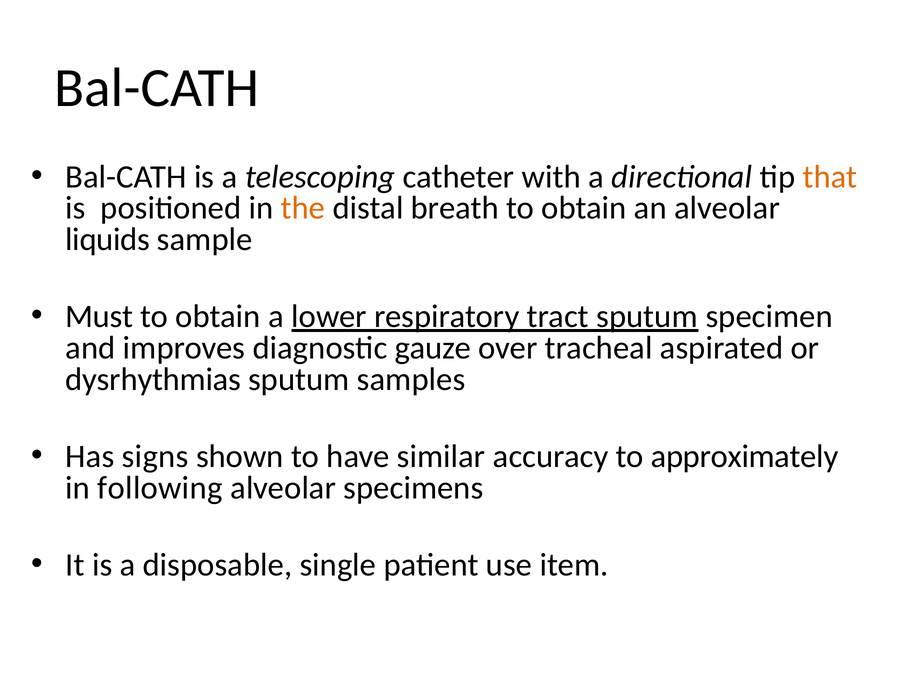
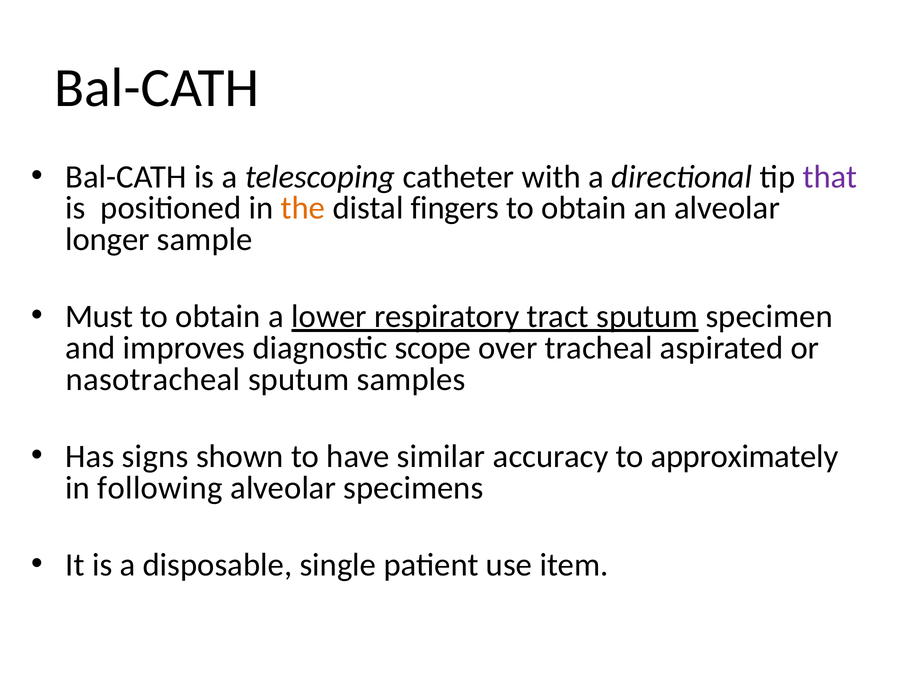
that colour: orange -> purple
breath: breath -> fingers
liquids: liquids -> longer
gauze: gauze -> scope
dysrhythmias: dysrhythmias -> nasotracheal
